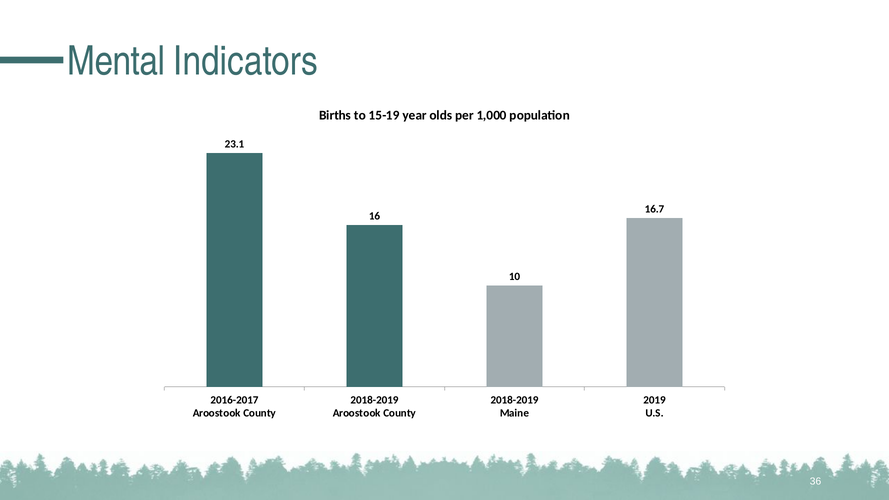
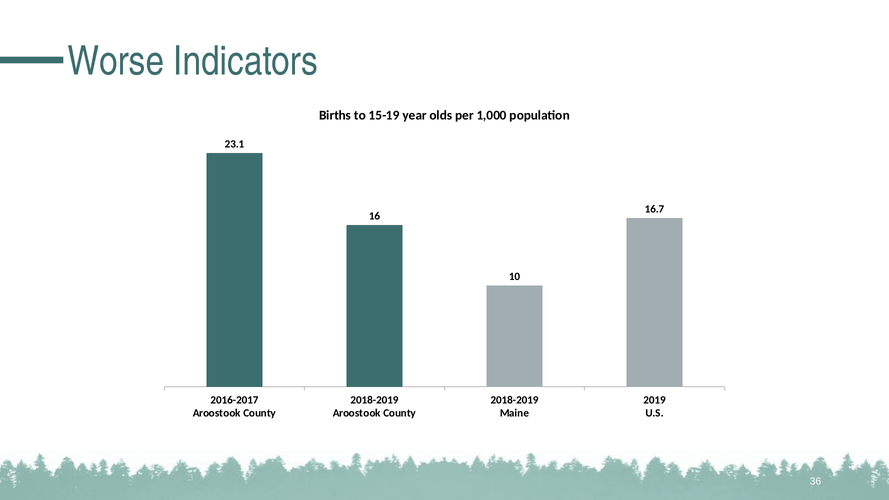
Mental: Mental -> Worse
